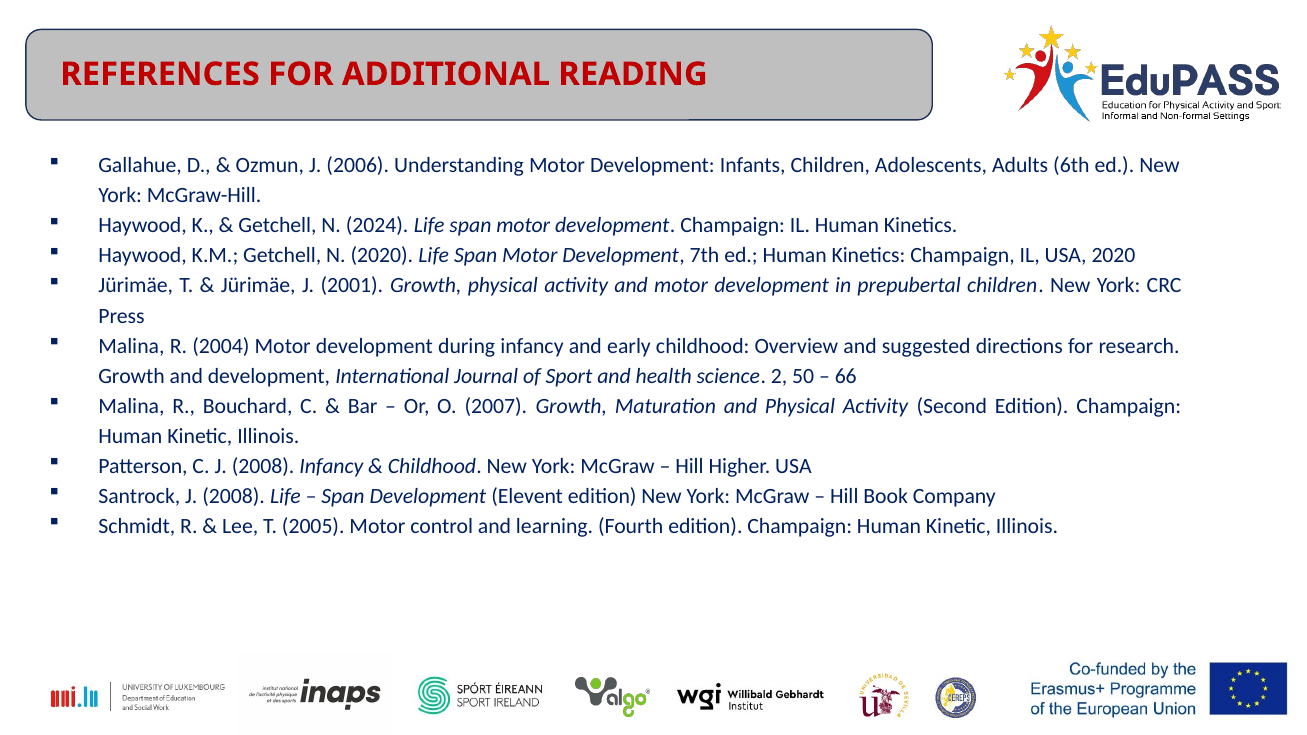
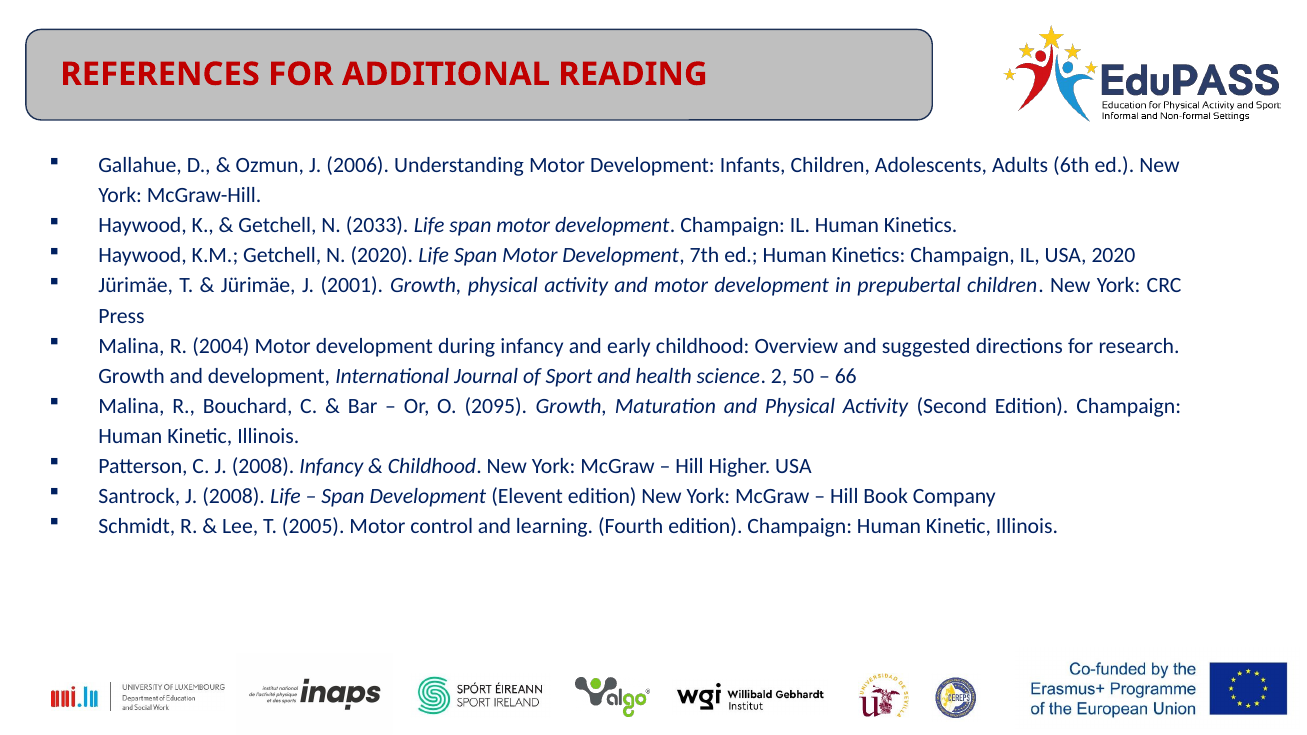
2024: 2024 -> 2033
2007: 2007 -> 2095
